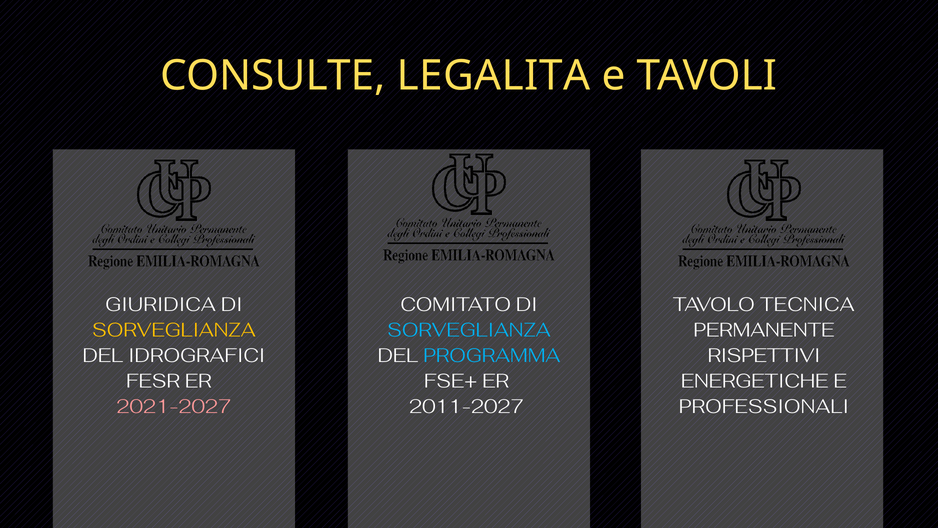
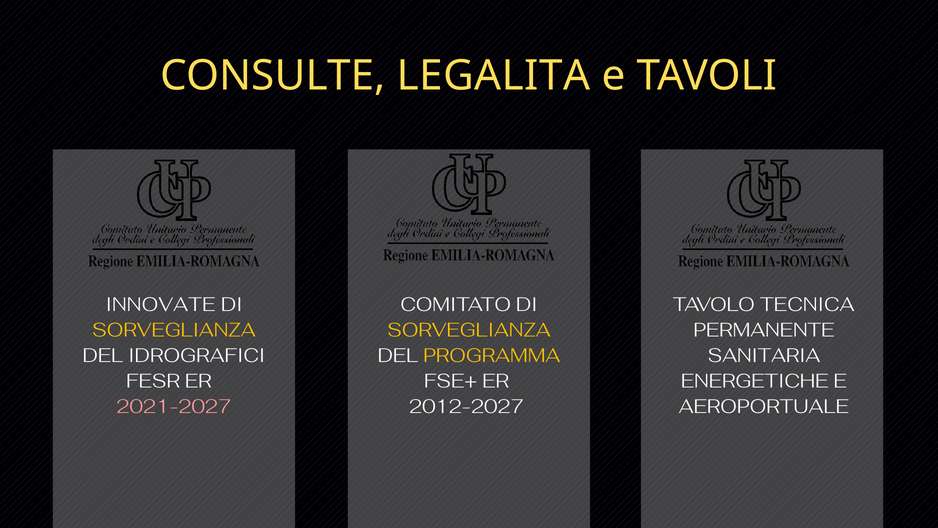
GIURIDICA: GIURIDICA -> INNOVATE
SORVEGLIANZA at (469, 330) colour: light blue -> yellow
PROGRAMMA colour: light blue -> yellow
RISPETTIVI: RISPETTIVI -> SANITARIA
2011-2027: 2011-2027 -> 2012-2027
PROFESSIONALI: PROFESSIONALI -> AEROPORTUALE
